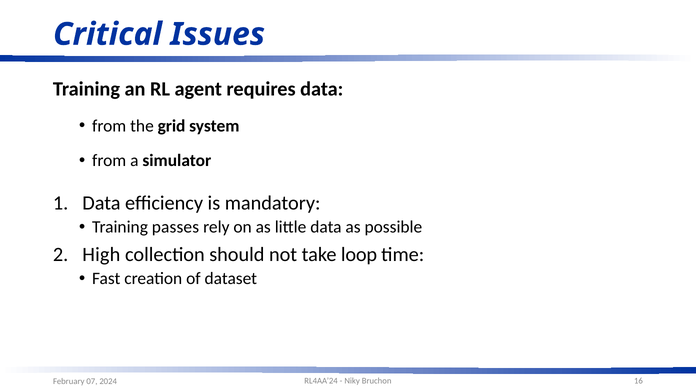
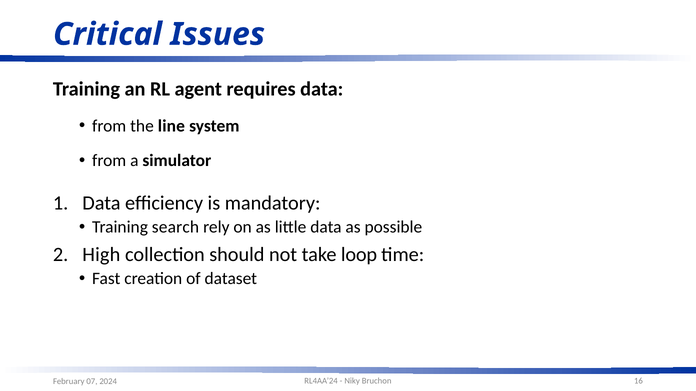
grid: grid -> line
passes: passes -> search
